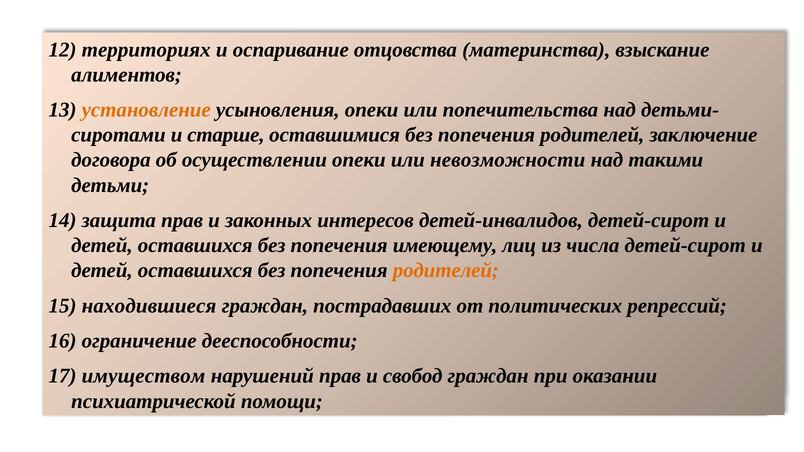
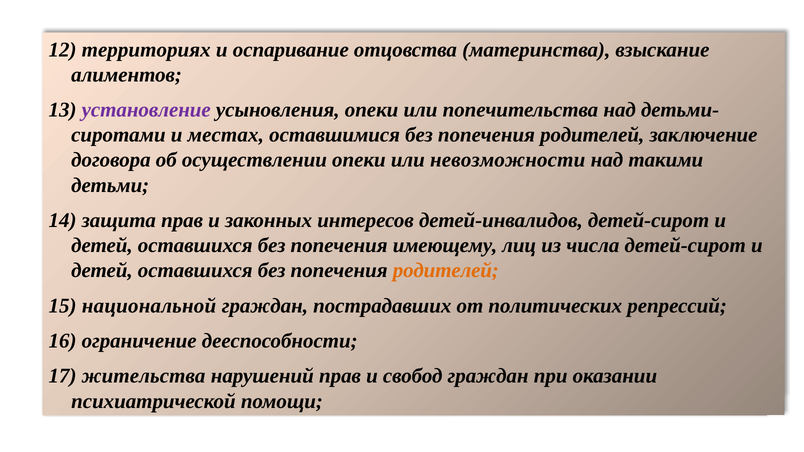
установление colour: orange -> purple
старше: старше -> местах
находившиеся: находившиеся -> национальной
имуществом: имуществом -> жительства
